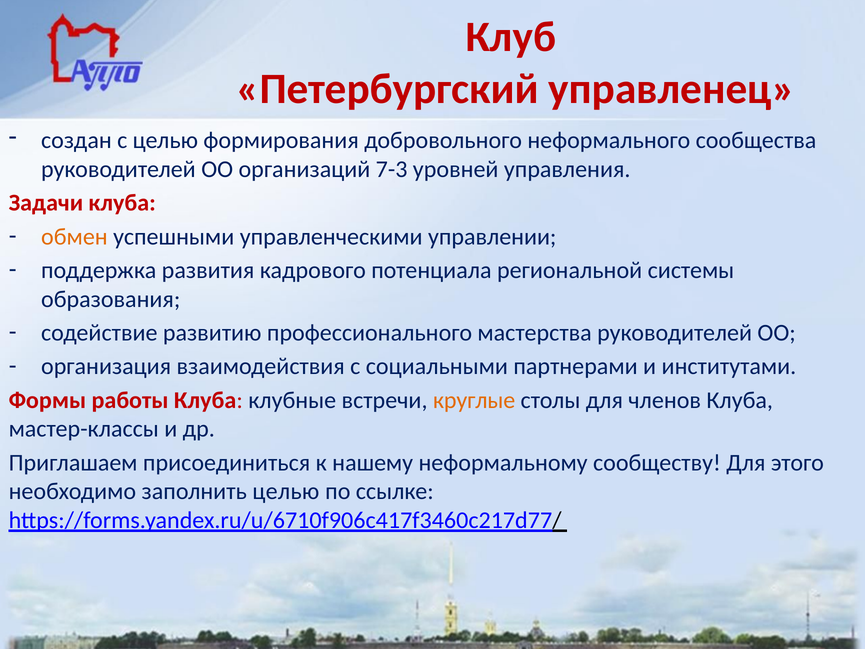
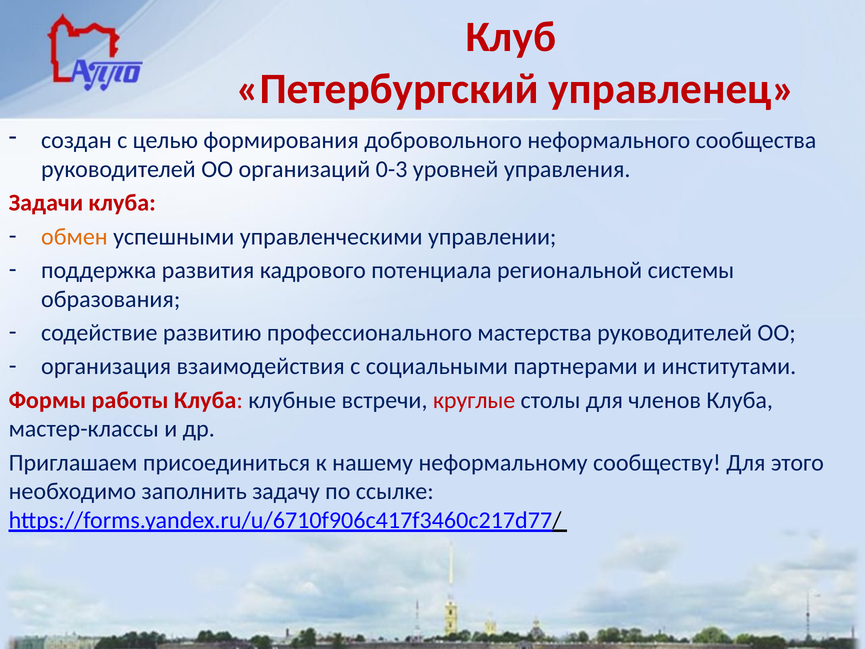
7-3: 7-3 -> 0-3
круглые colour: orange -> red
заполнить целью: целью -> задачу
